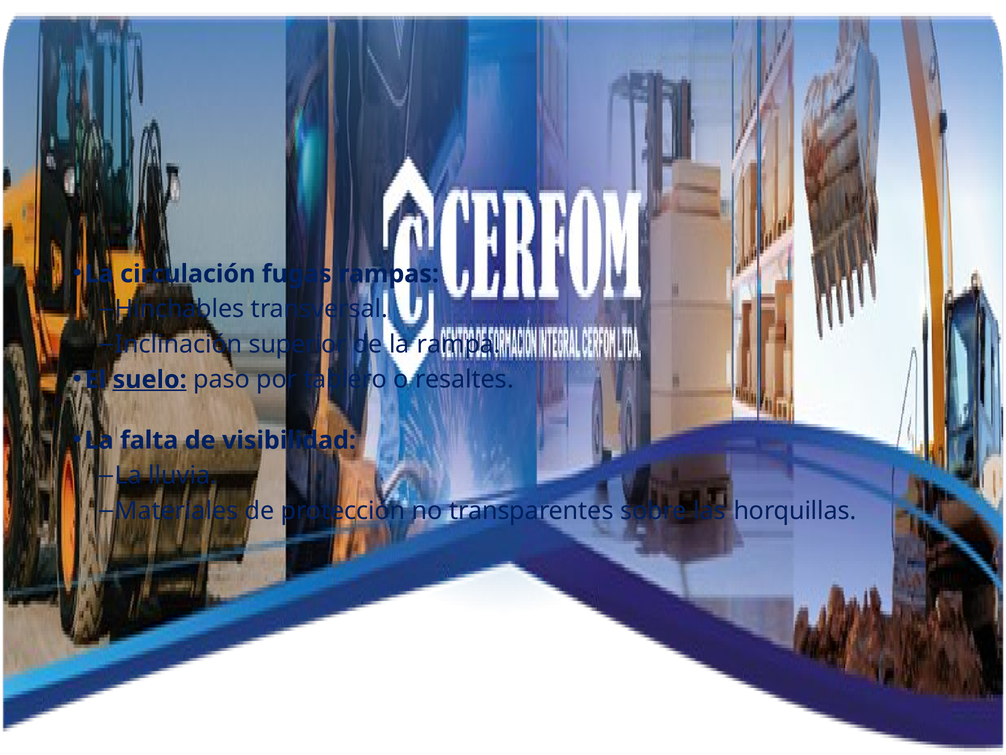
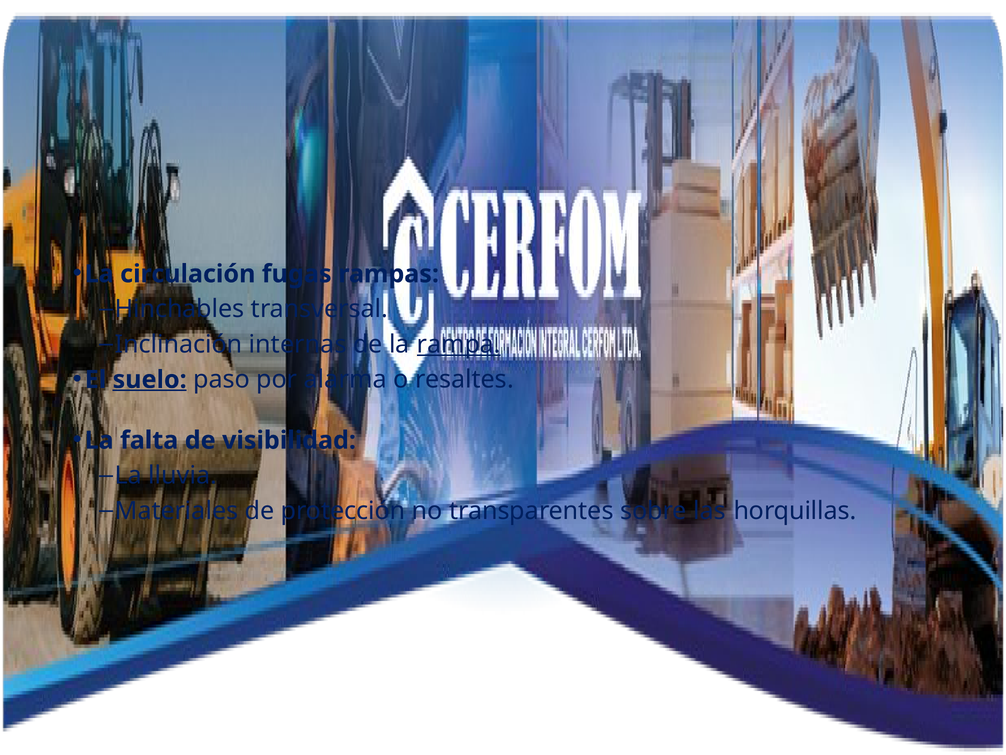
superior: superior -> internas
rampa underline: none -> present
tablero: tablero -> alarma
